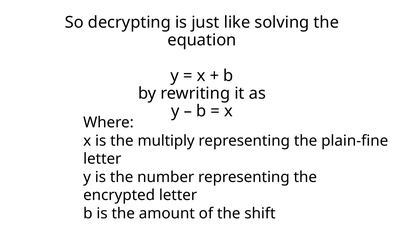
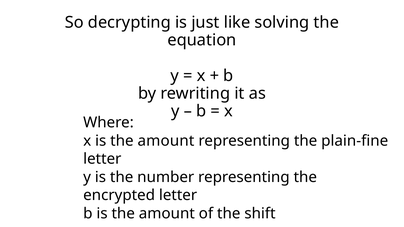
x is the multiply: multiply -> amount
